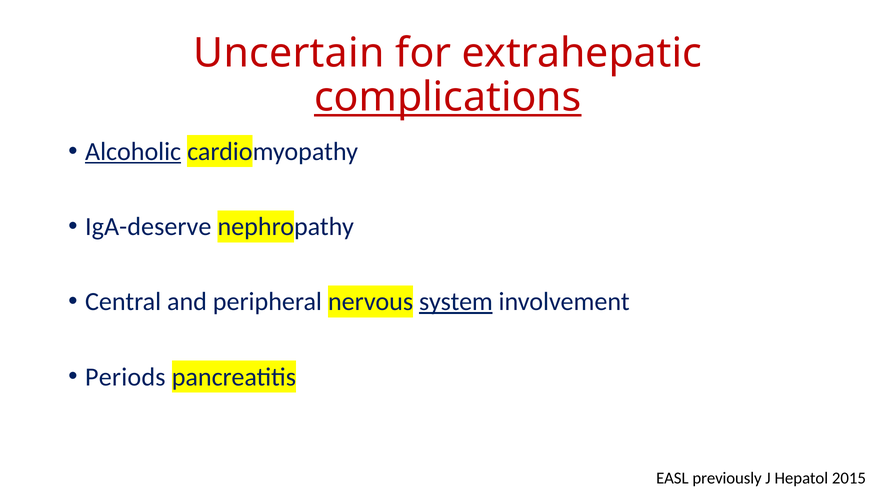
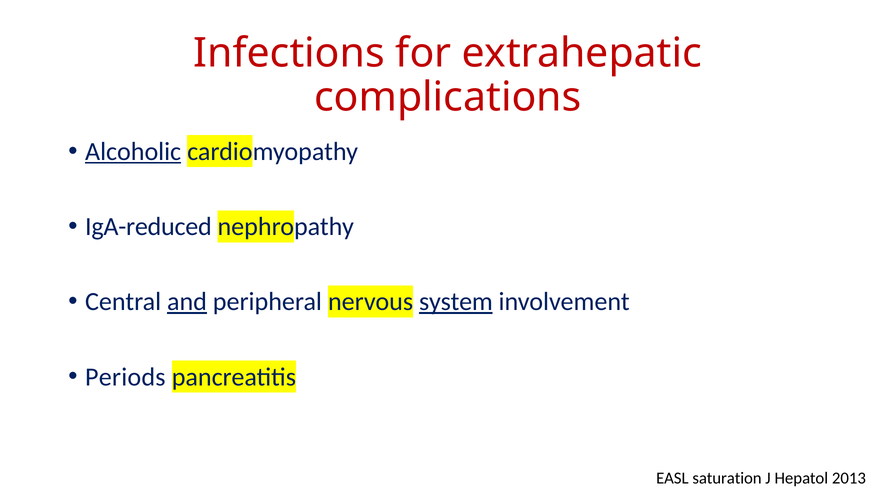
Uncertain: Uncertain -> Infections
complications underline: present -> none
IgA-deserve: IgA-deserve -> IgA-reduced
and underline: none -> present
previously: previously -> saturation
2015: 2015 -> 2013
